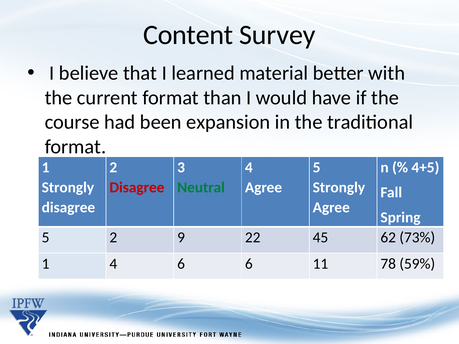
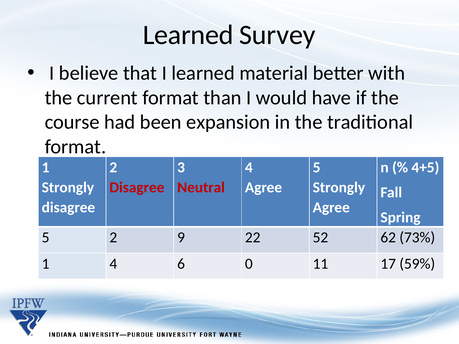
Content at (188, 35): Content -> Learned
Neutral colour: green -> red
45: 45 -> 52
6 6: 6 -> 0
78: 78 -> 17
